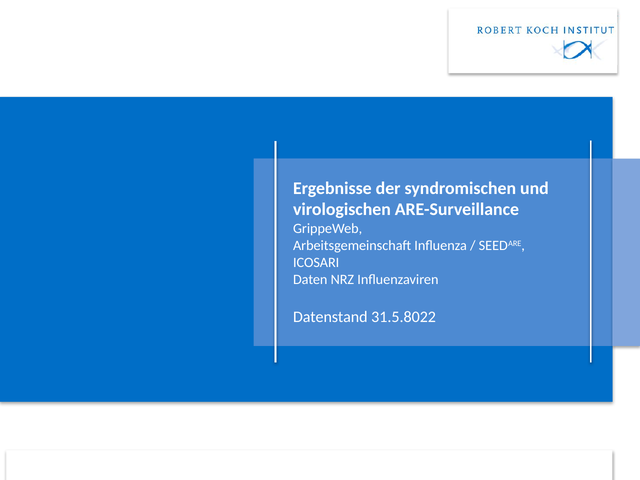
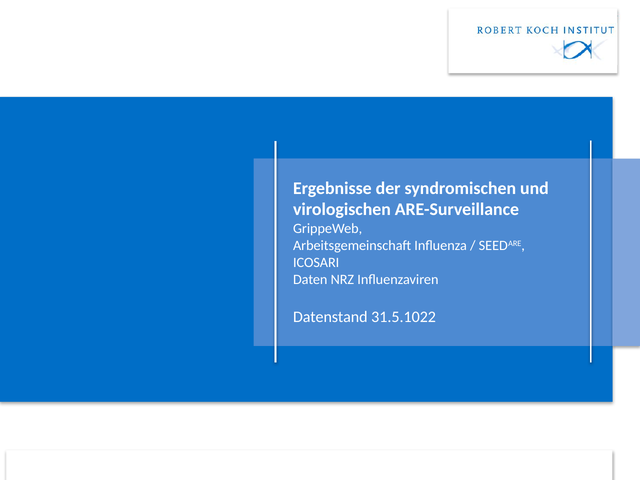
31.5.8022: 31.5.8022 -> 31.5.1022
